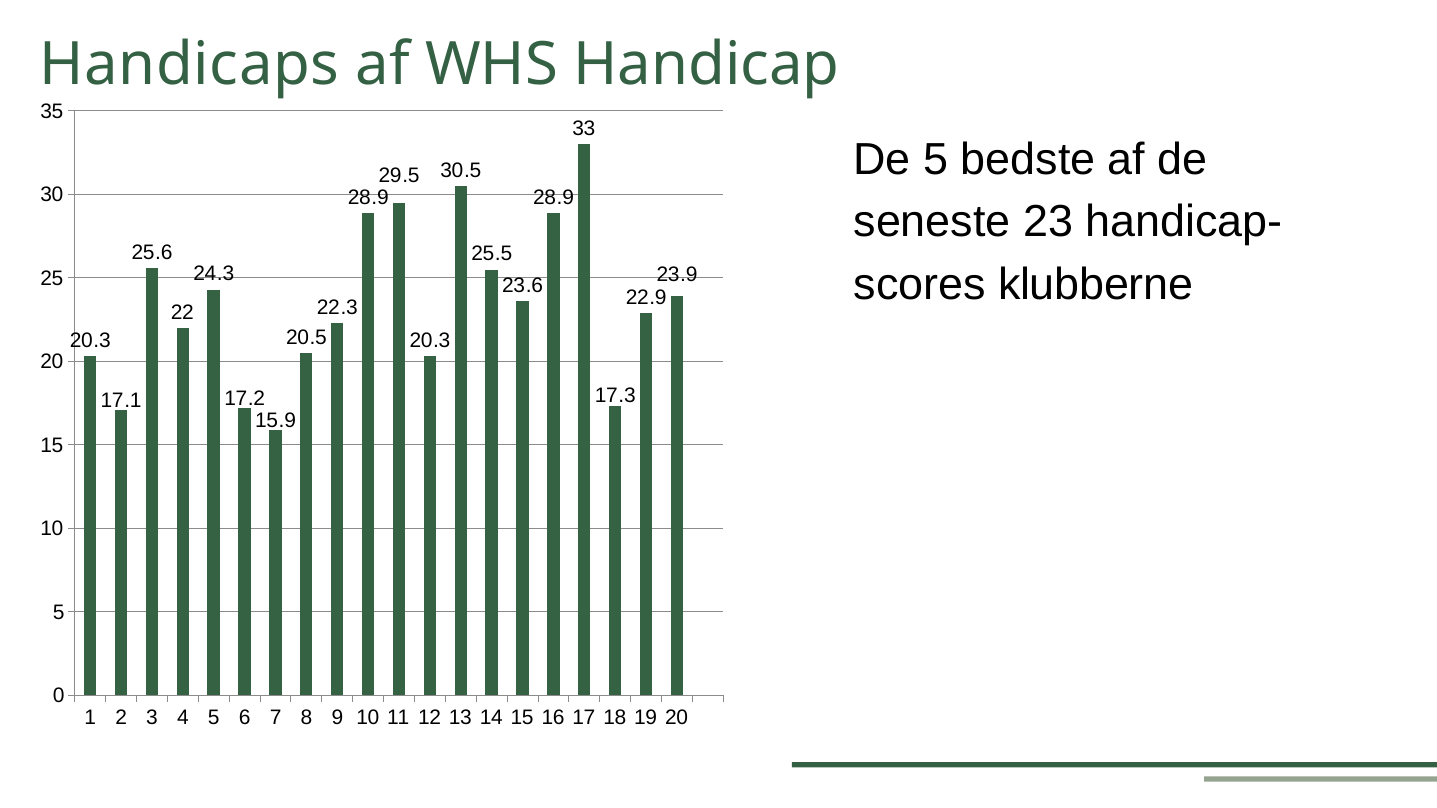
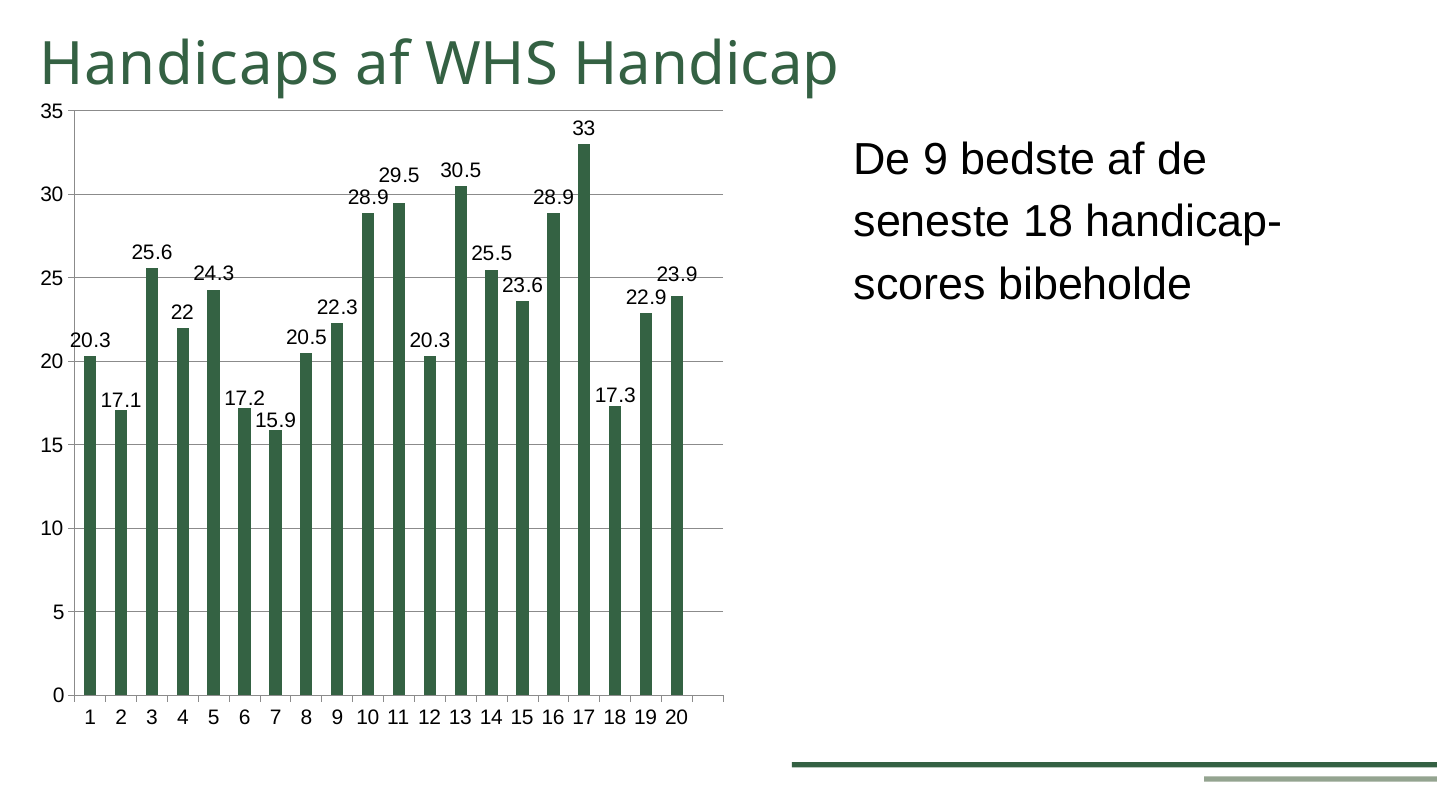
De 5: 5 -> 9
seneste 23: 23 -> 18
klubberne: klubberne -> bibeholde
